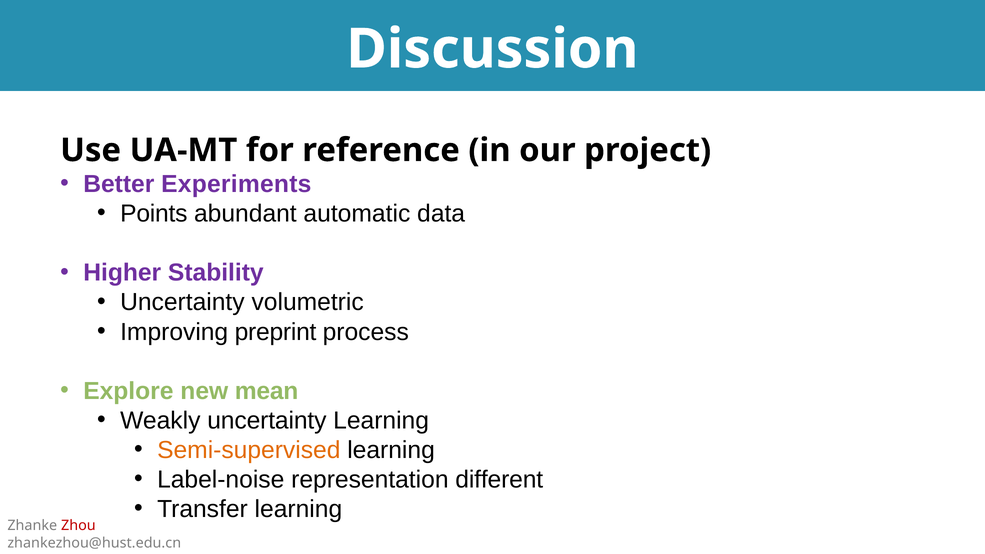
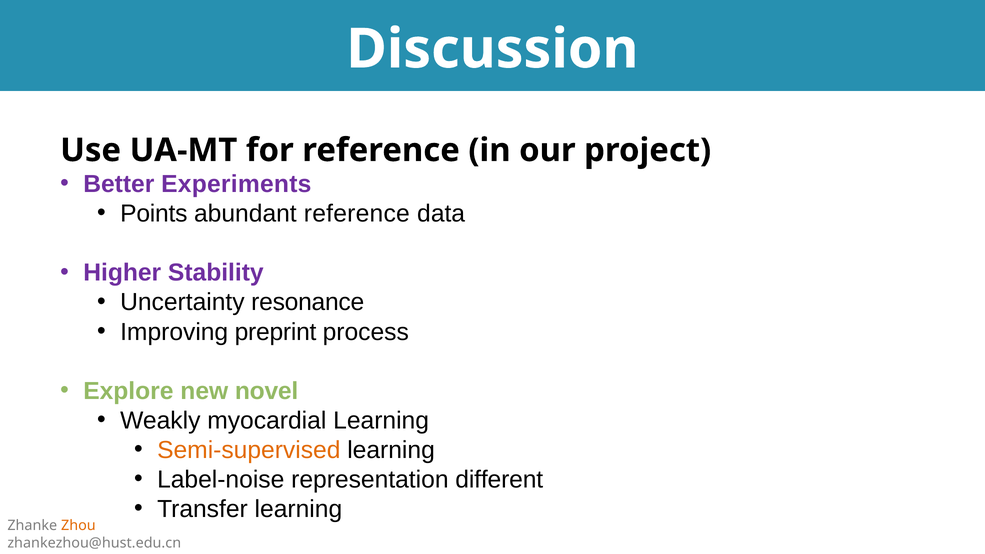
abundant automatic: automatic -> reference
volumetric: volumetric -> resonance
mean: mean -> novel
Weakly uncertainty: uncertainty -> myocardial
Zhou colour: red -> orange
